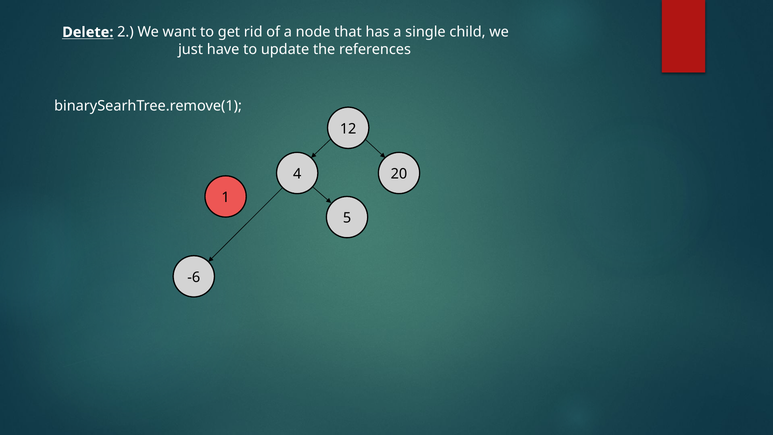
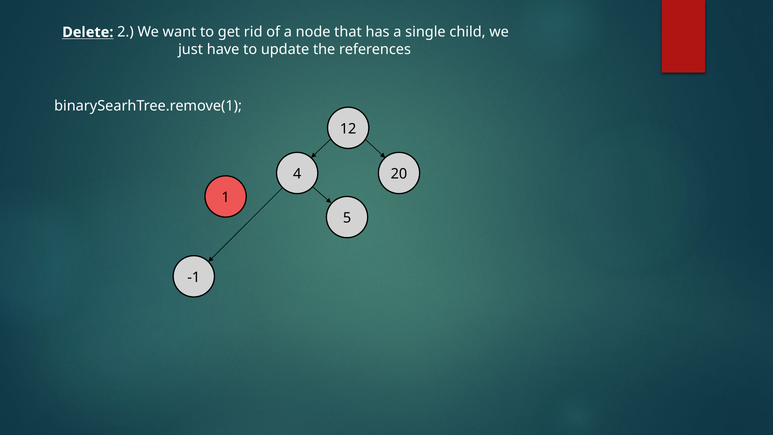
-6: -6 -> -1
